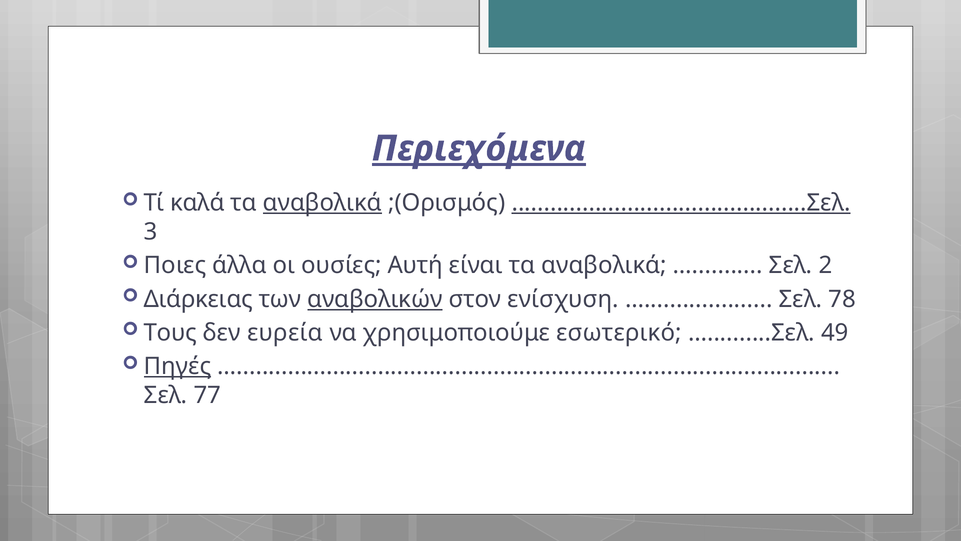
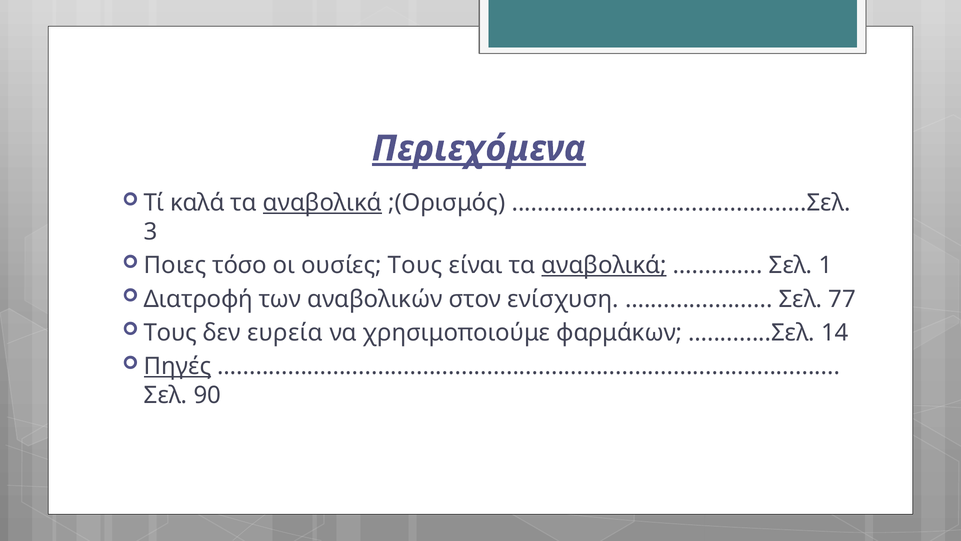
..............................................Σελ underline: present -> none
άλλα: άλλα -> τόσο
ουσίες Αυτή: Αυτή -> Τους
αναβολικά at (604, 265) underline: none -> present
2: 2 -> 1
Διάρκειας: Διάρκειας -> Διατροφή
αναβολικών underline: present -> none
78: 78 -> 77
εσωτερικό: εσωτερικό -> φαρμάκων
49: 49 -> 14
77: 77 -> 90
